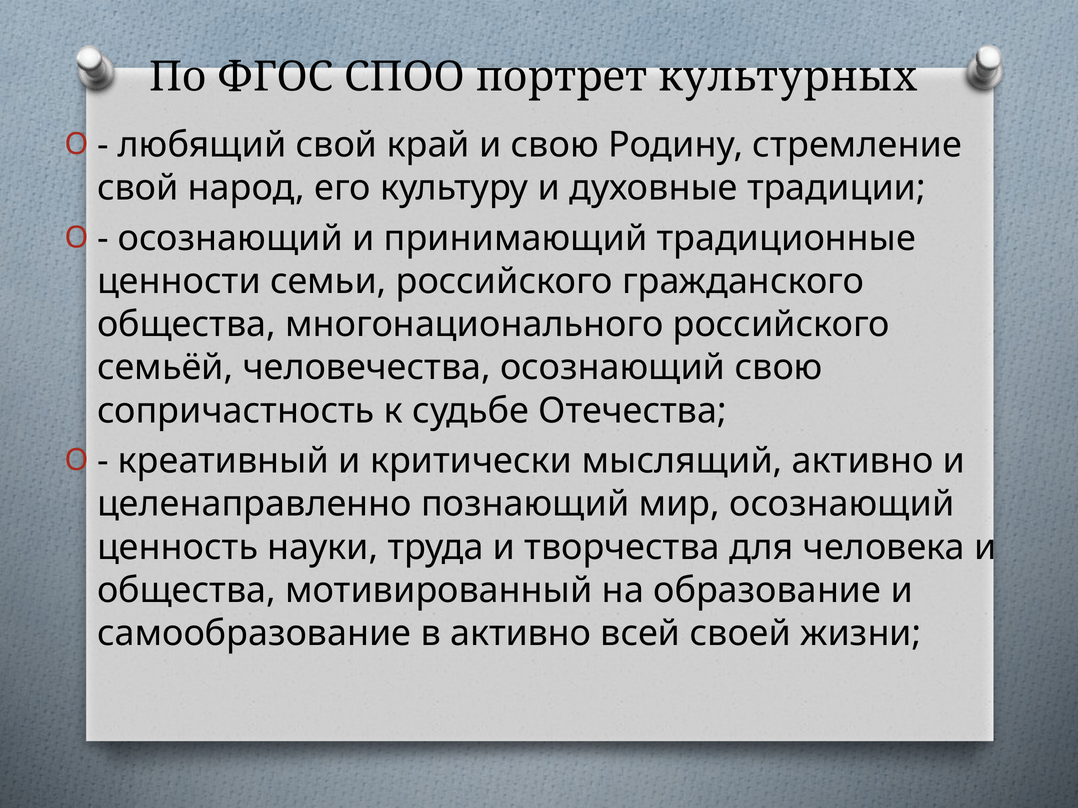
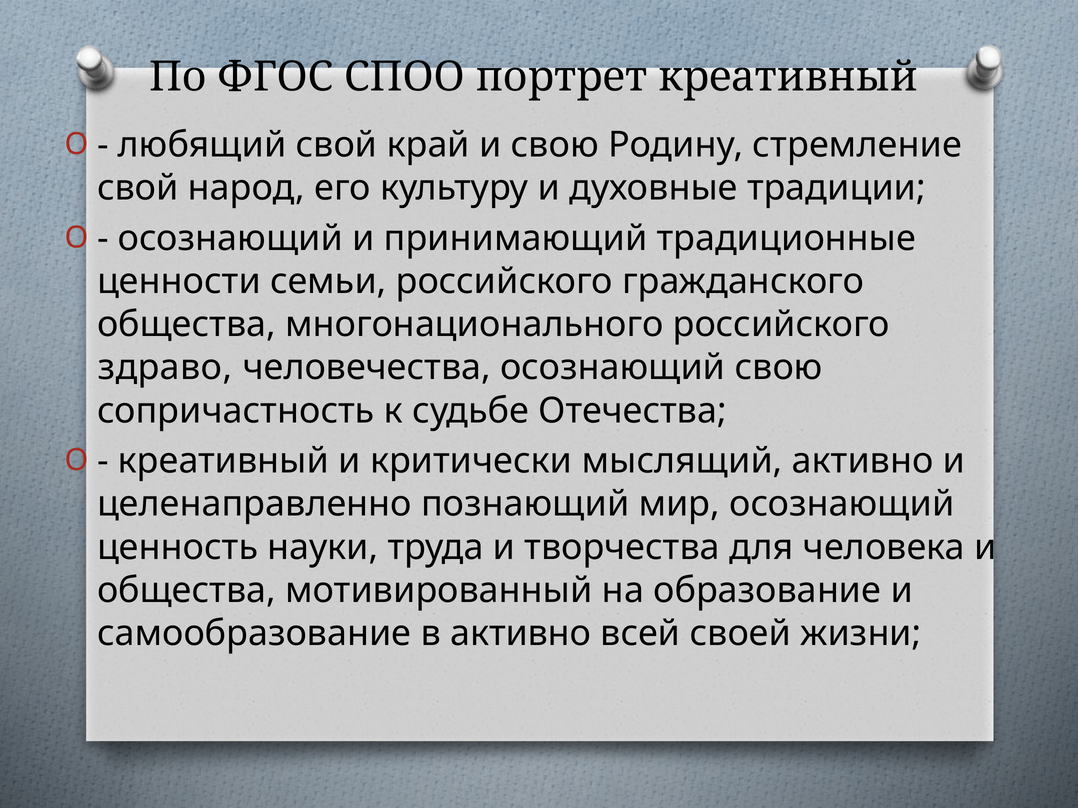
портрет культурных: культурных -> креативный
семьёй: семьёй -> здраво
